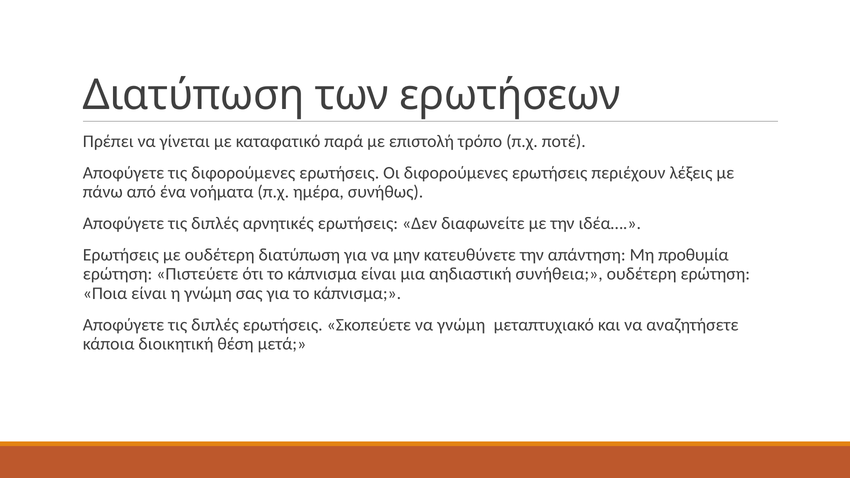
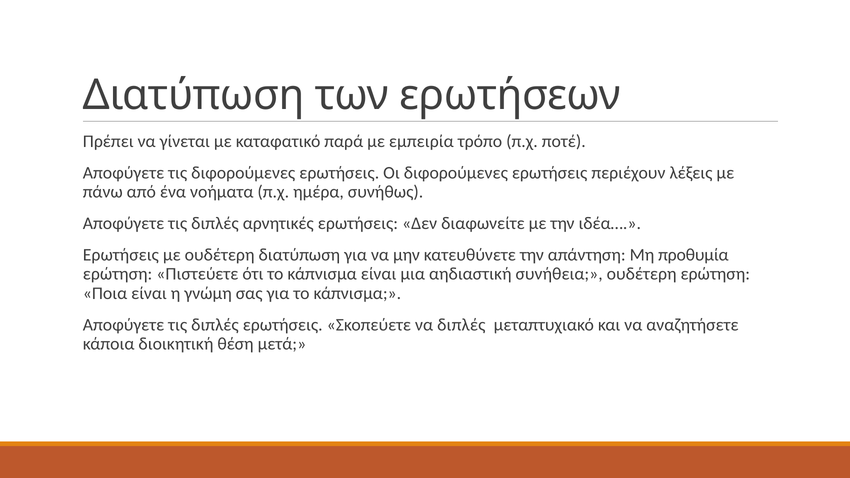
επιστολή: επιστολή -> εμπειρία
να γνώμη: γνώμη -> διπλές
